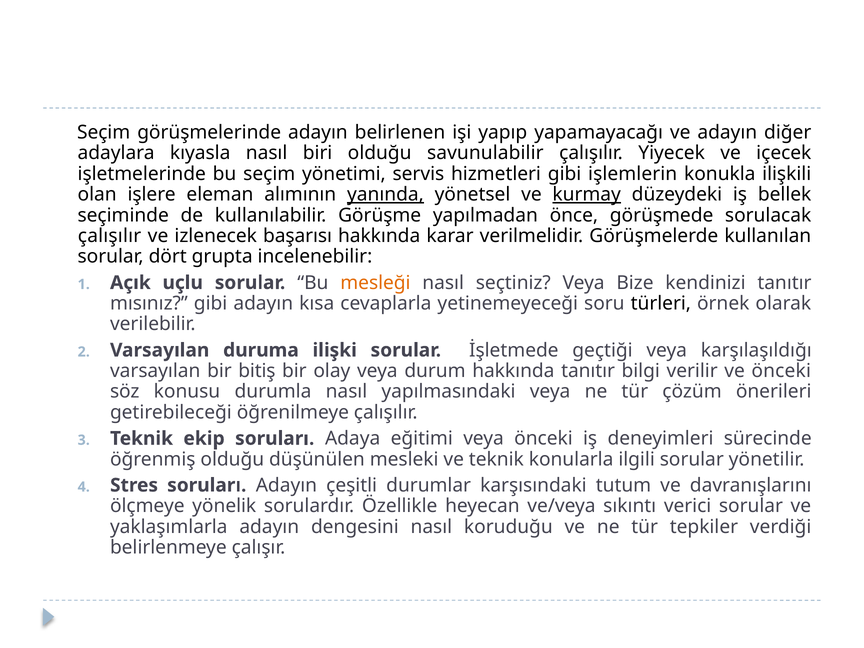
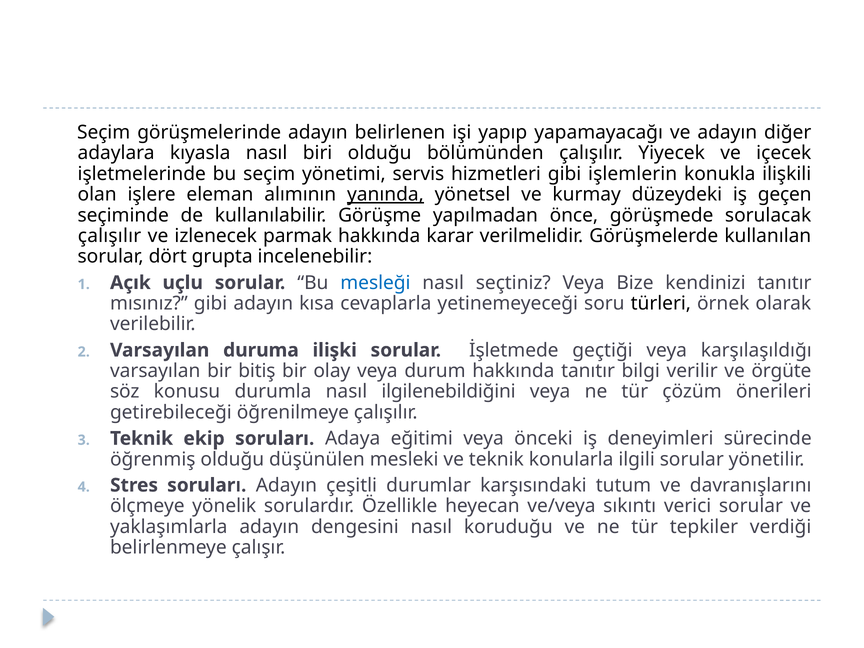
savunulabilir: savunulabilir -> bölümünden
kurmay underline: present -> none
bellek: bellek -> geçen
başarısı: başarısı -> parmak
mesleği colour: orange -> blue
ve önceki: önceki -> örgüte
yapılmasındaki: yapılmasındaki -> ilgilenebildiğini
